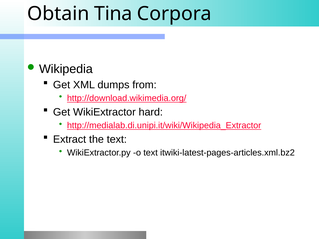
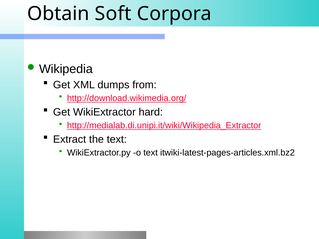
Tina: Tina -> Soft
